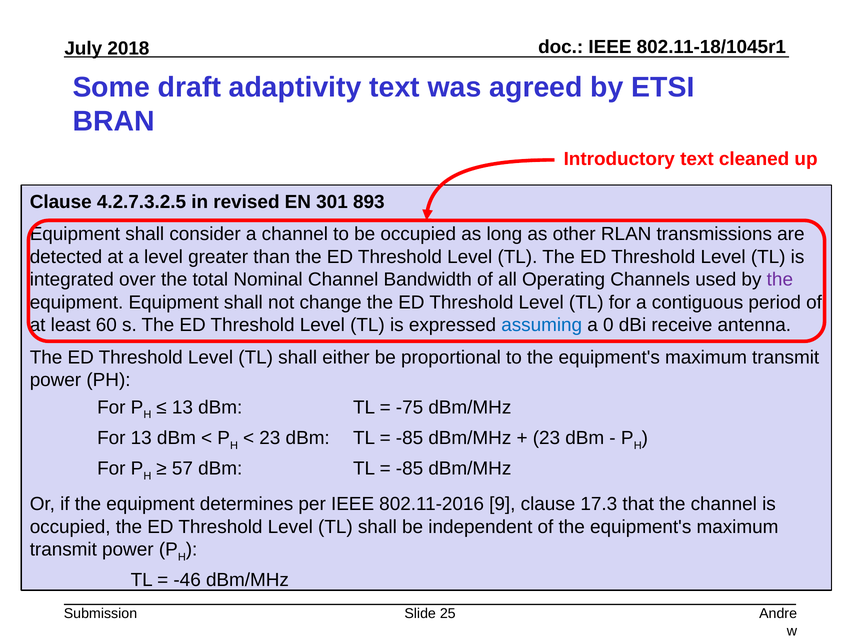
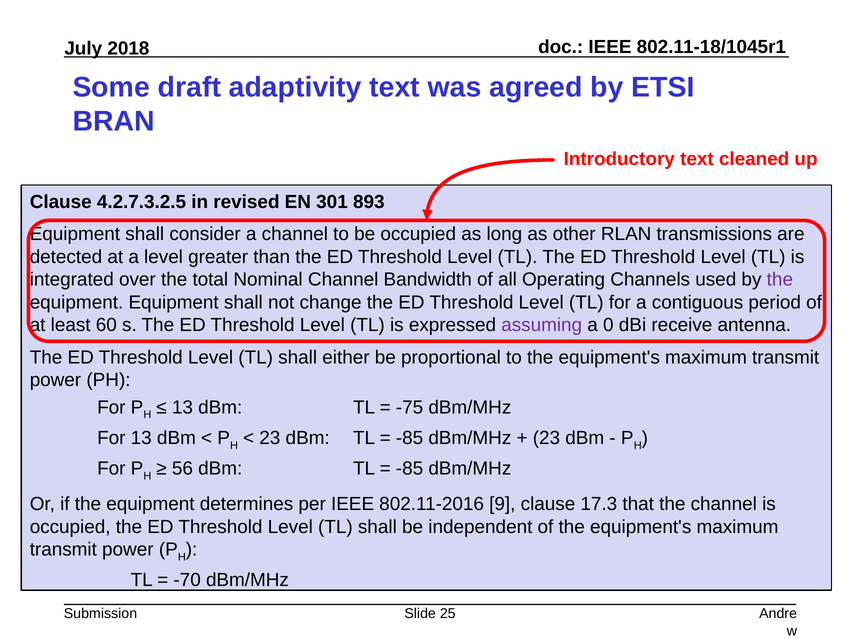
assuming colour: blue -> purple
57: 57 -> 56
-46: -46 -> -70
